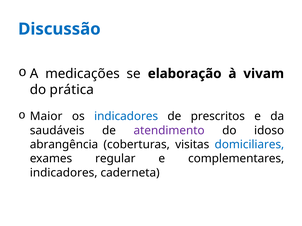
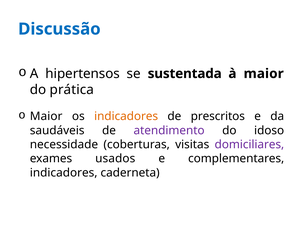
medicações: medicações -> hipertensos
elaboração: elaboração -> sustentada
à vivam: vivam -> maior
indicadores at (126, 117) colour: blue -> orange
abrangência: abrangência -> necessidade
domiciliares colour: blue -> purple
regular: regular -> usados
